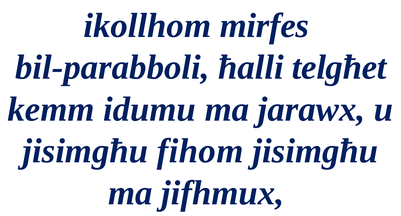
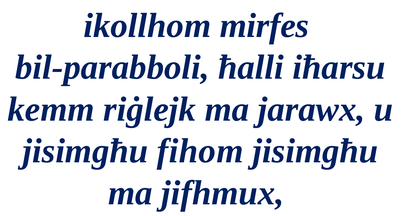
telgħet: telgħet -> iħarsu
idumu: idumu -> riġlejk
